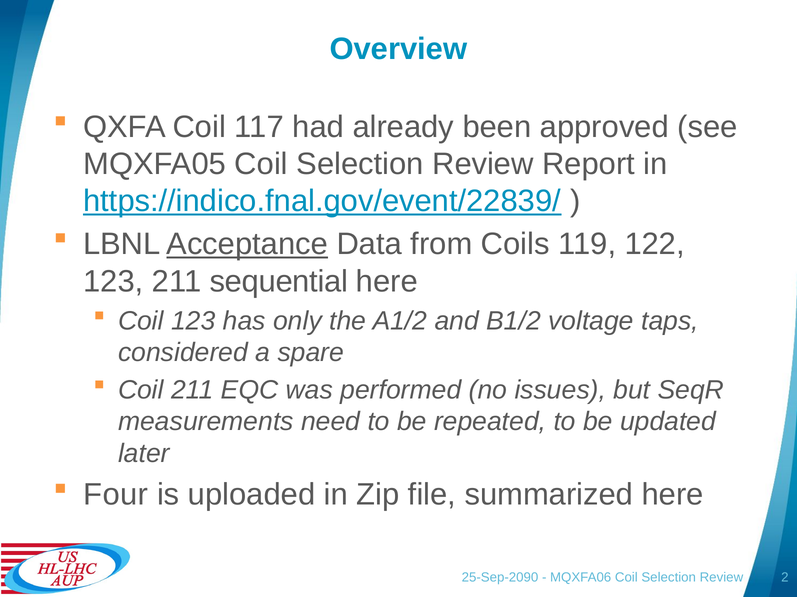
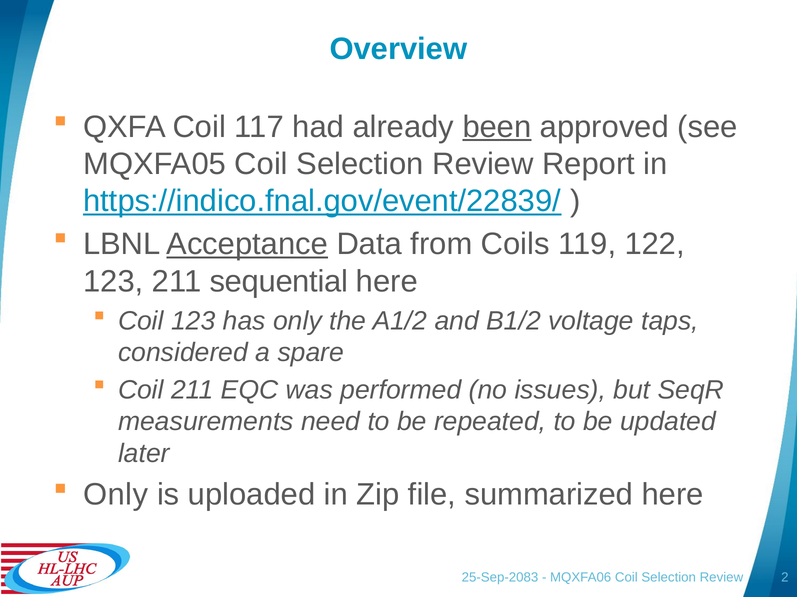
been underline: none -> present
Four at (116, 495): Four -> Only
25-Sep-2090: 25-Sep-2090 -> 25-Sep-2083
